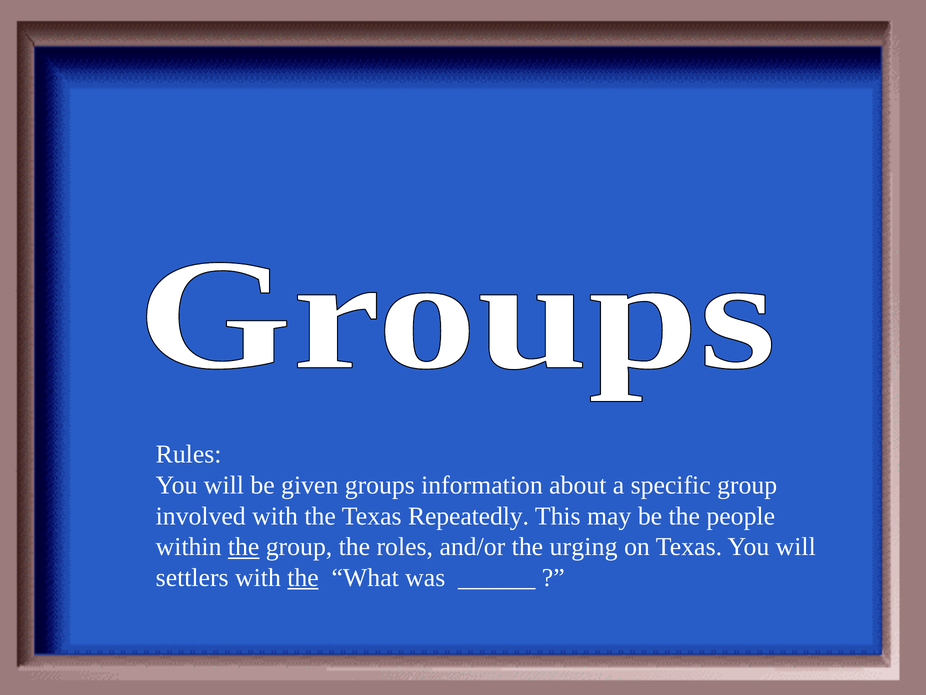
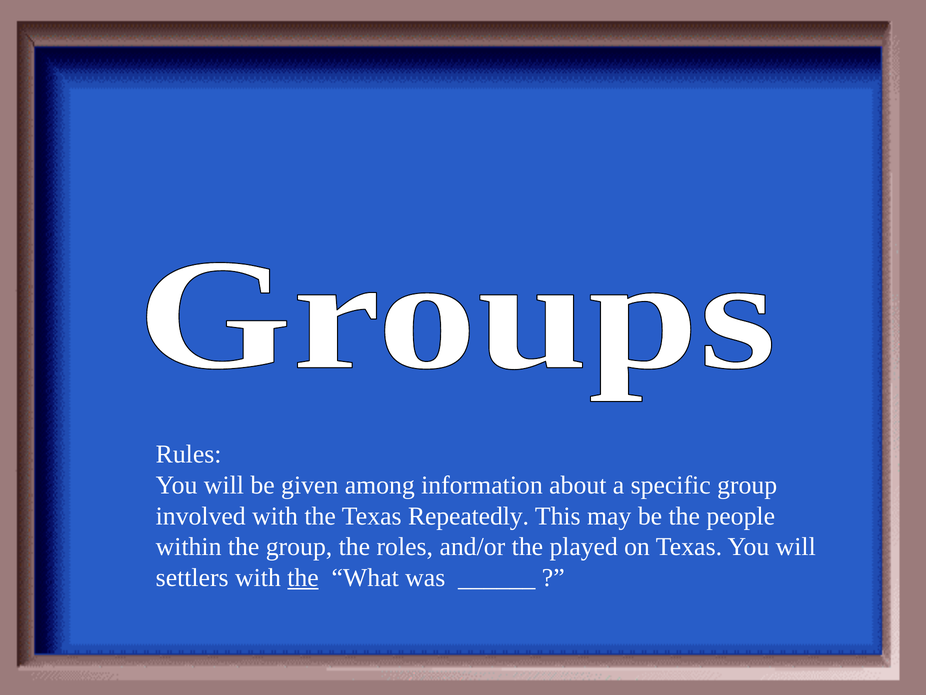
groups: groups -> among
the at (244, 547) underline: present -> none
urging: urging -> played
